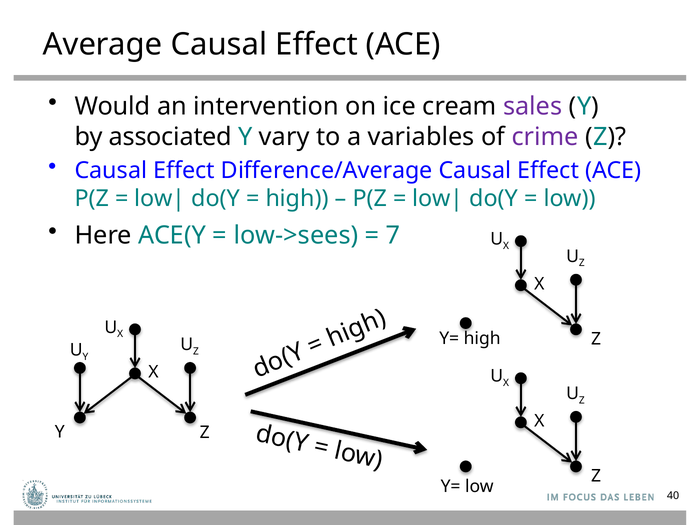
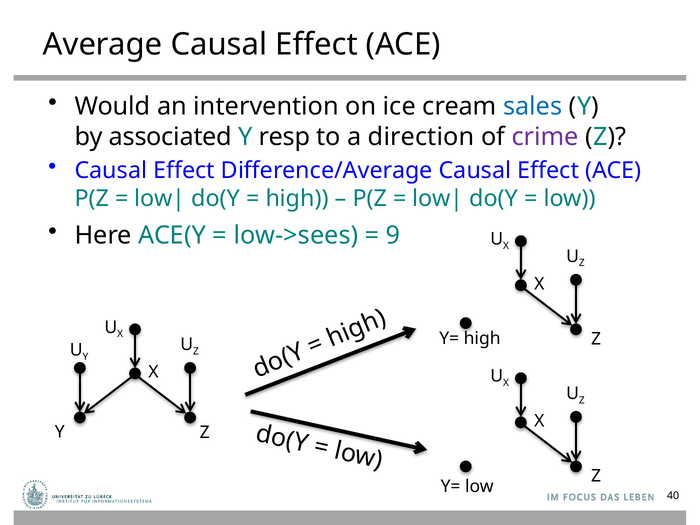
sales colour: purple -> blue
vary: vary -> resp
variables: variables -> direction
7: 7 -> 9
